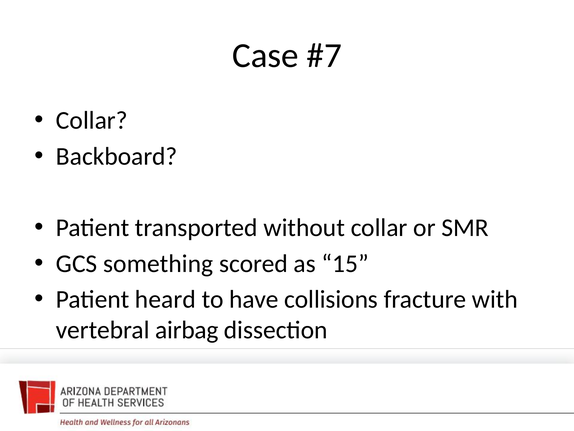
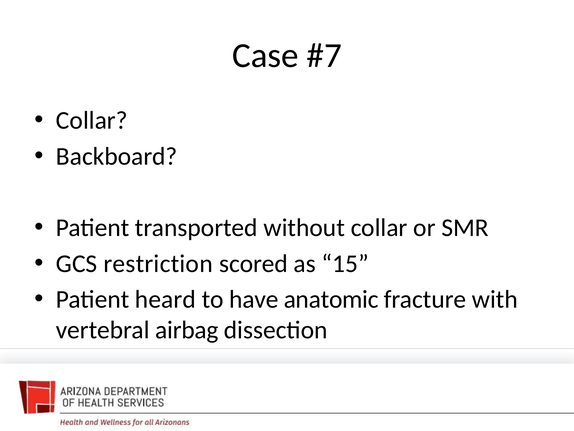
something: something -> restriction
collisions: collisions -> anatomic
